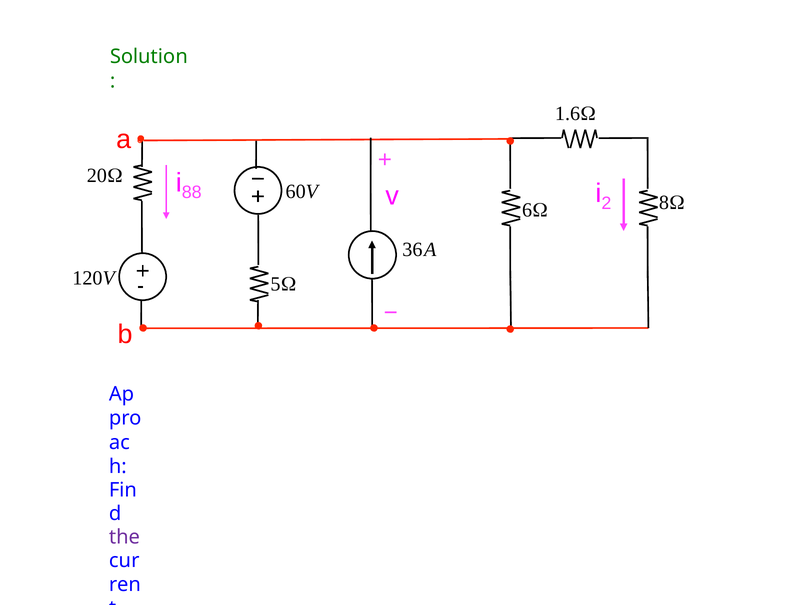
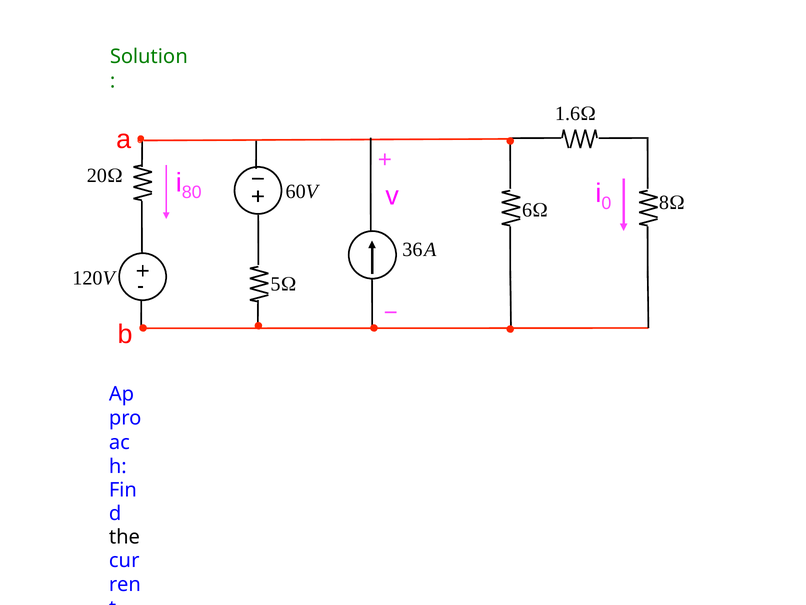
88: 88 -> 80
2: 2 -> 0
the at (124, 537) colour: purple -> black
